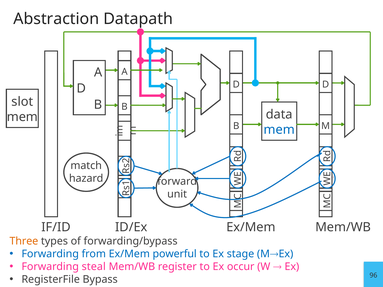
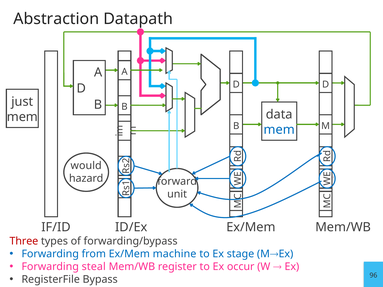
slot: slot -> just
match: match -> would
Three colour: orange -> red
powerful: powerful -> machine
